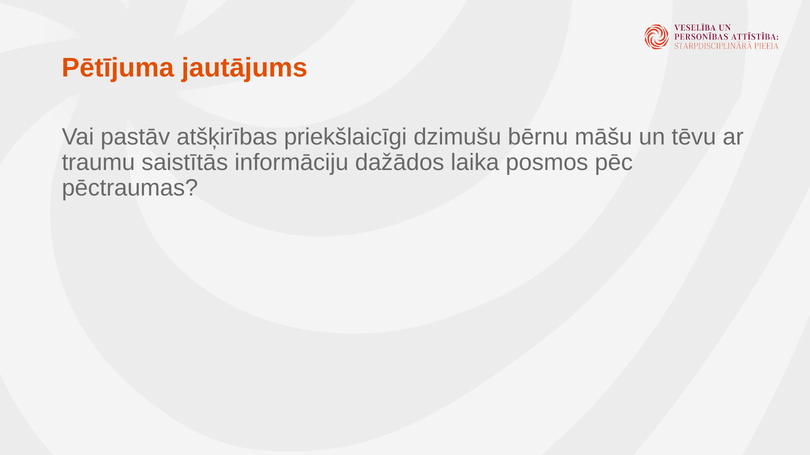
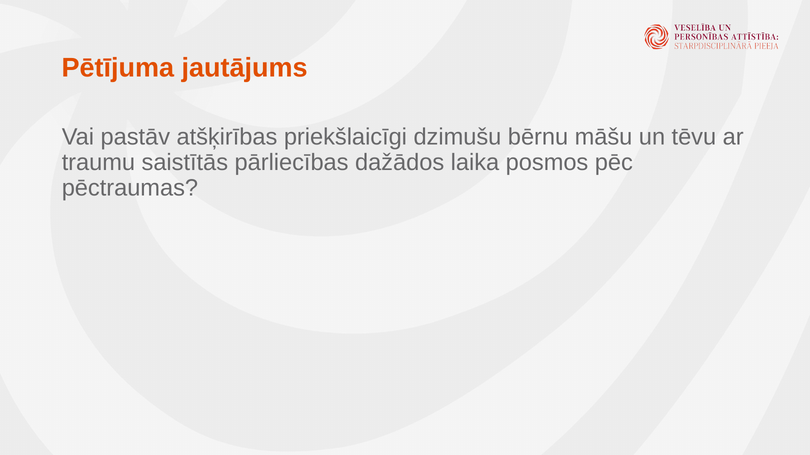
informāciju: informāciju -> pārliecības
